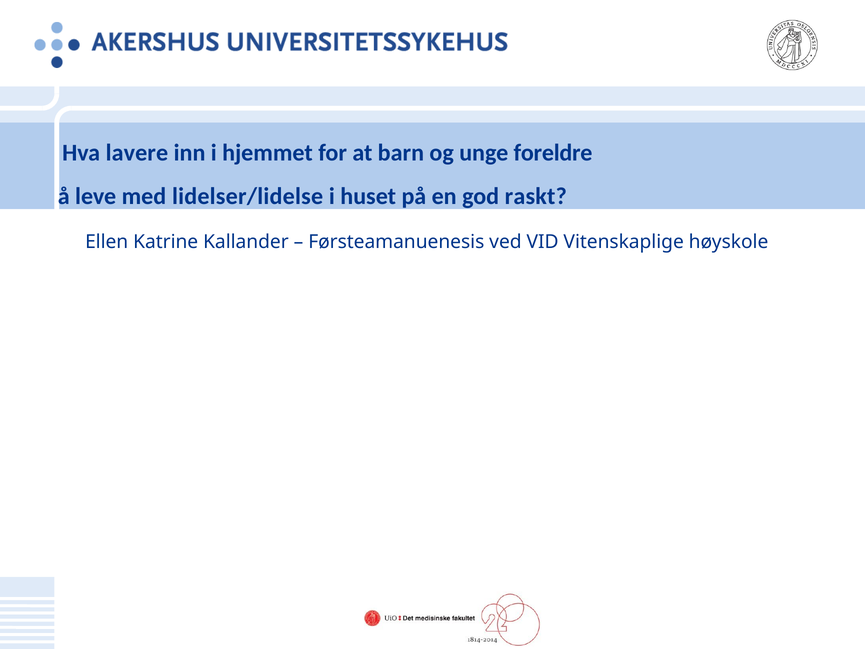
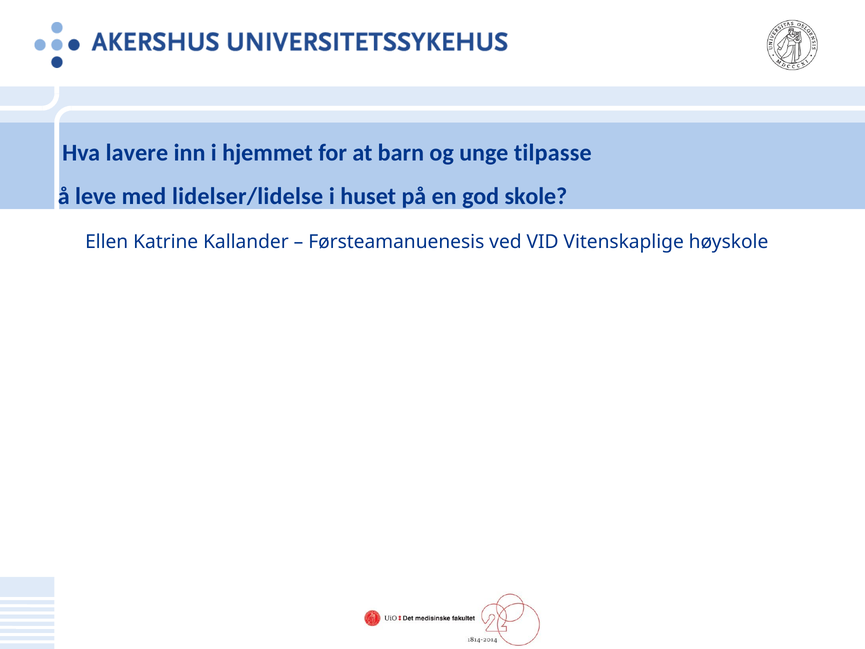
foreldre: foreldre -> tilpasse
raskt: raskt -> skole
